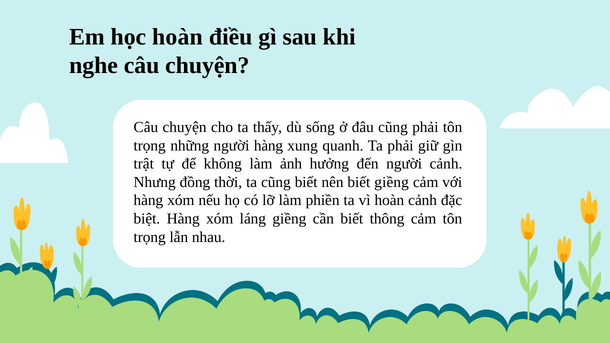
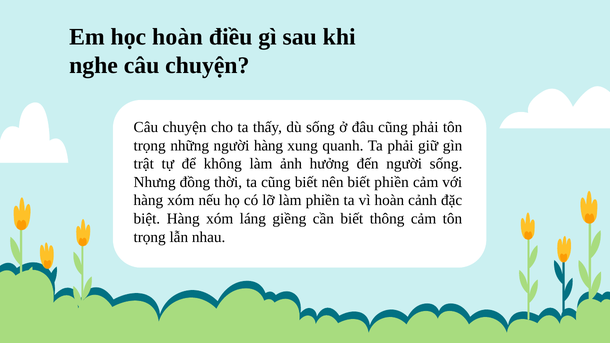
người cảnh: cảnh -> sống
biết giềng: giềng -> phiền
